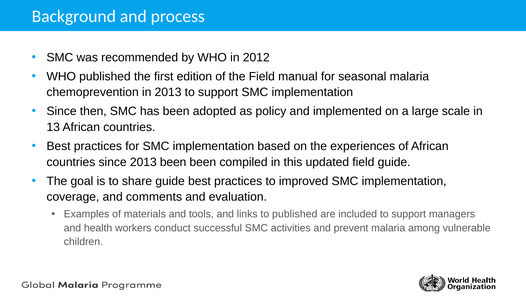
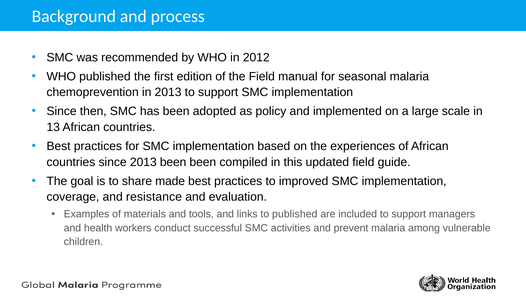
share guide: guide -> made
comments: comments -> resistance
